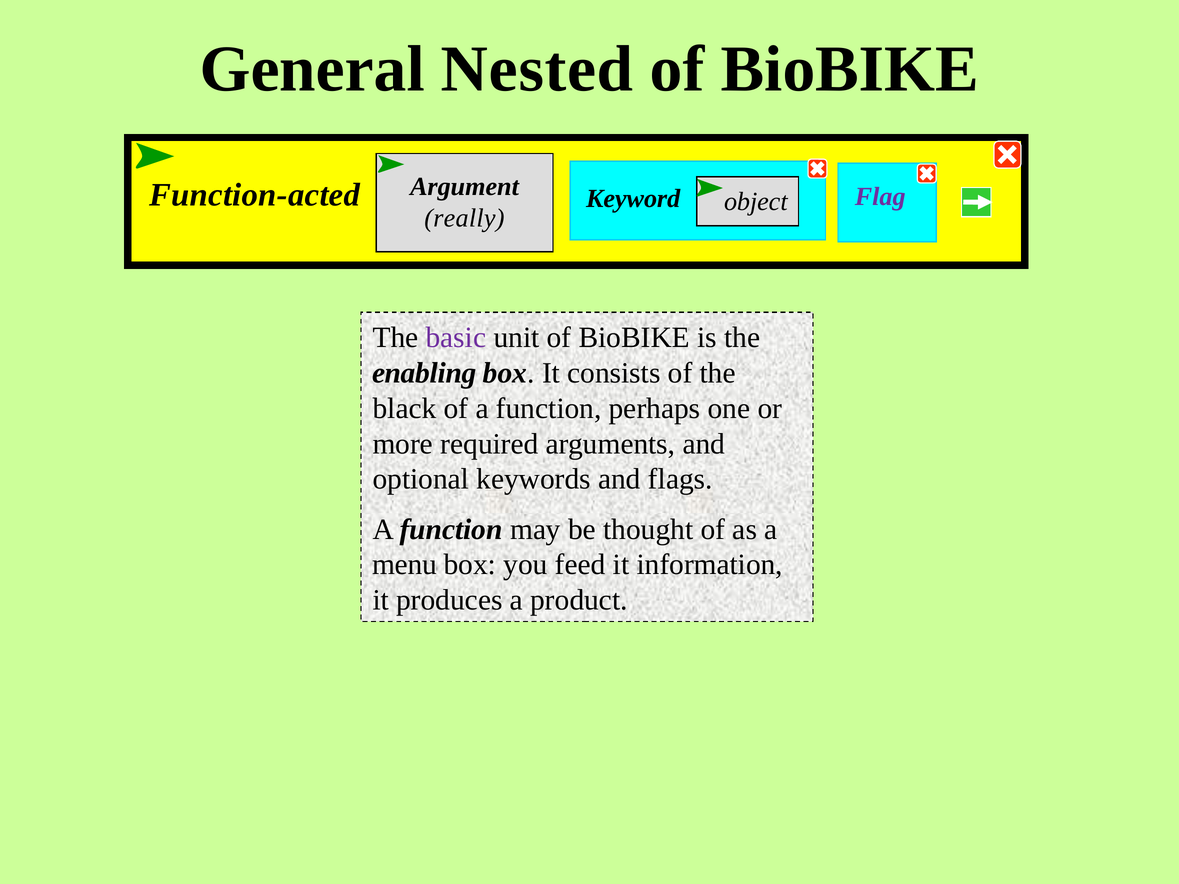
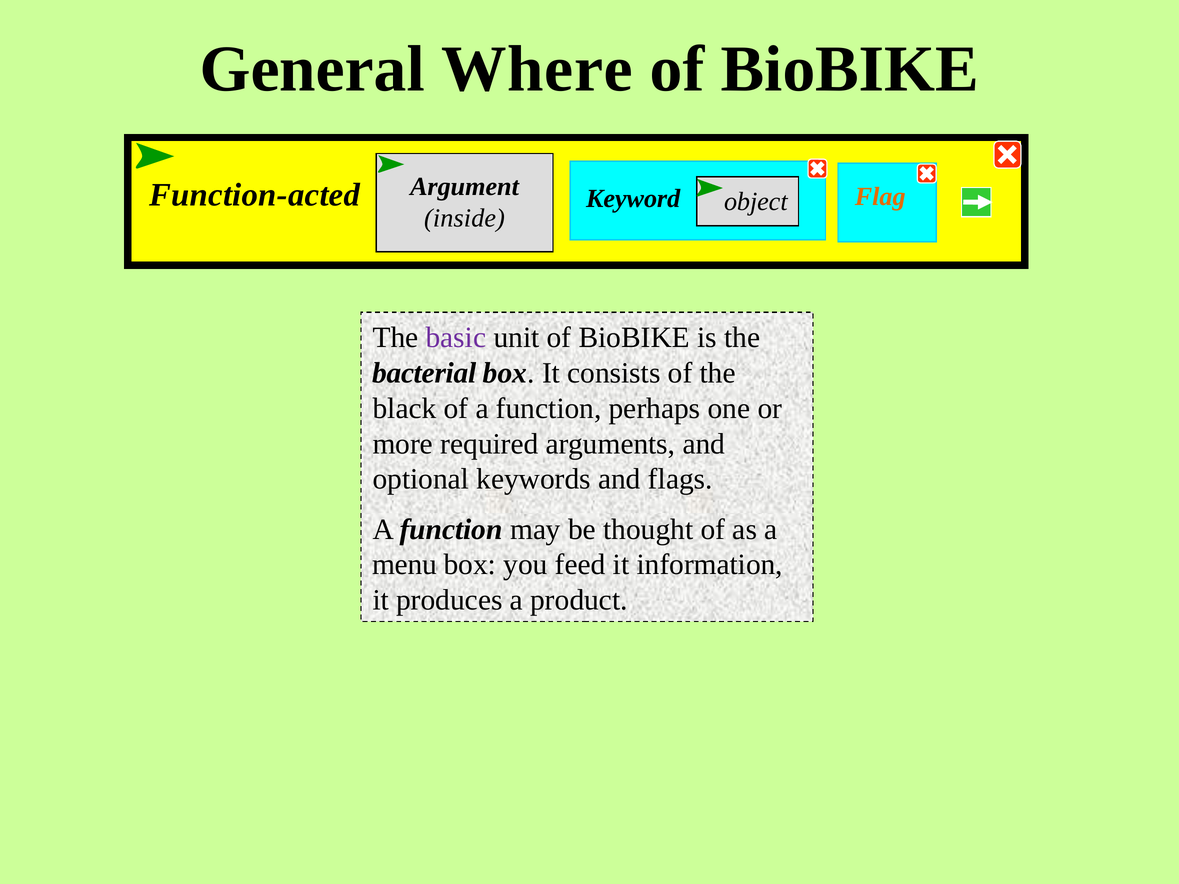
Nested: Nested -> Where
Flag colour: purple -> orange
really: really -> inside
enabling: enabling -> bacterial
